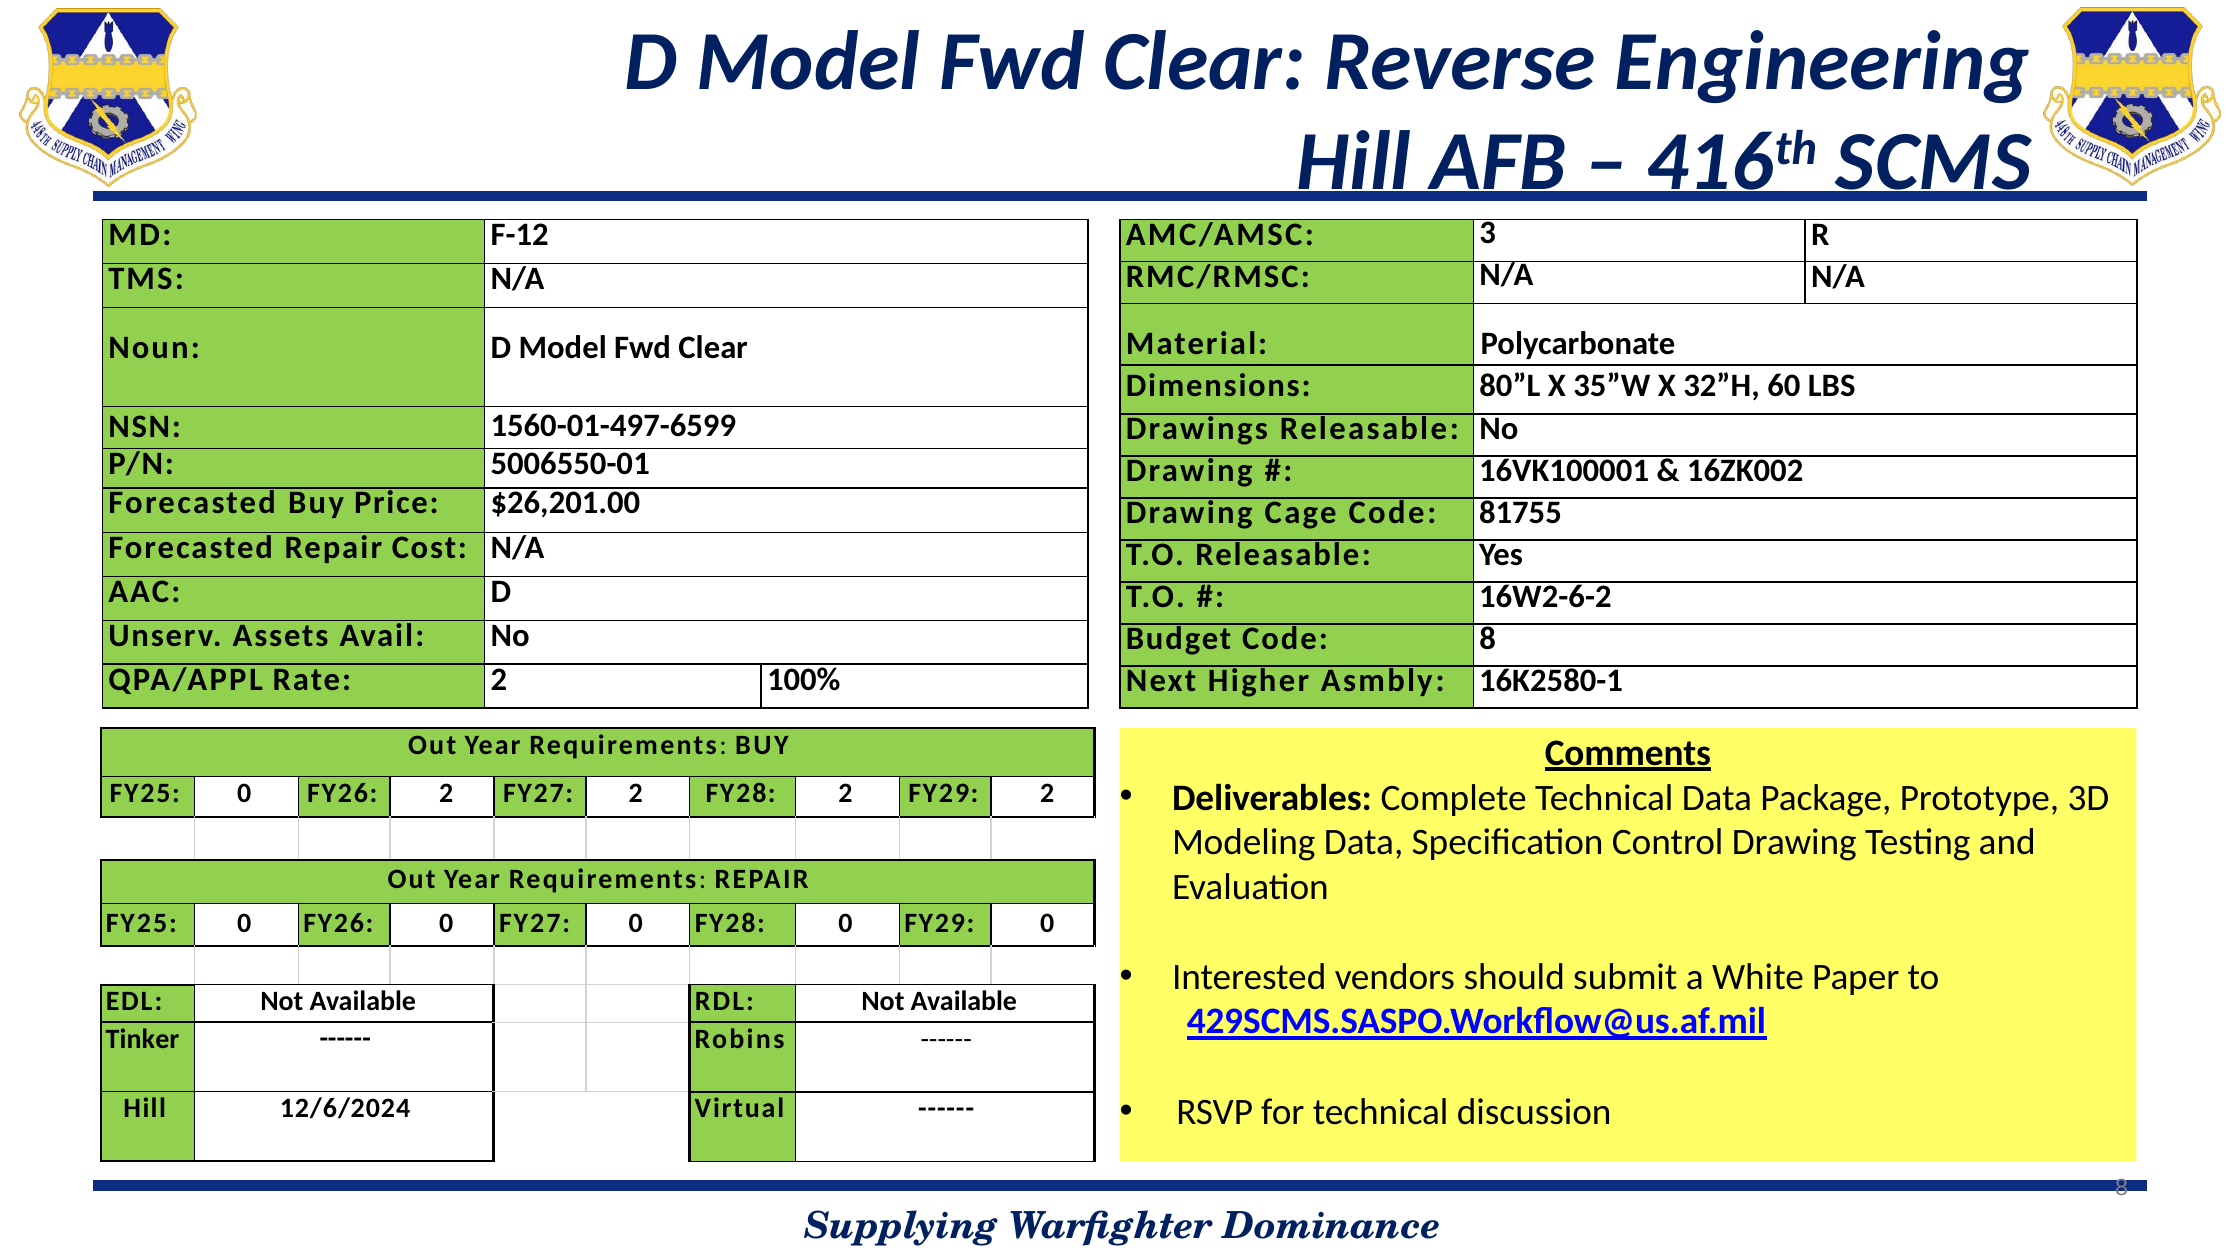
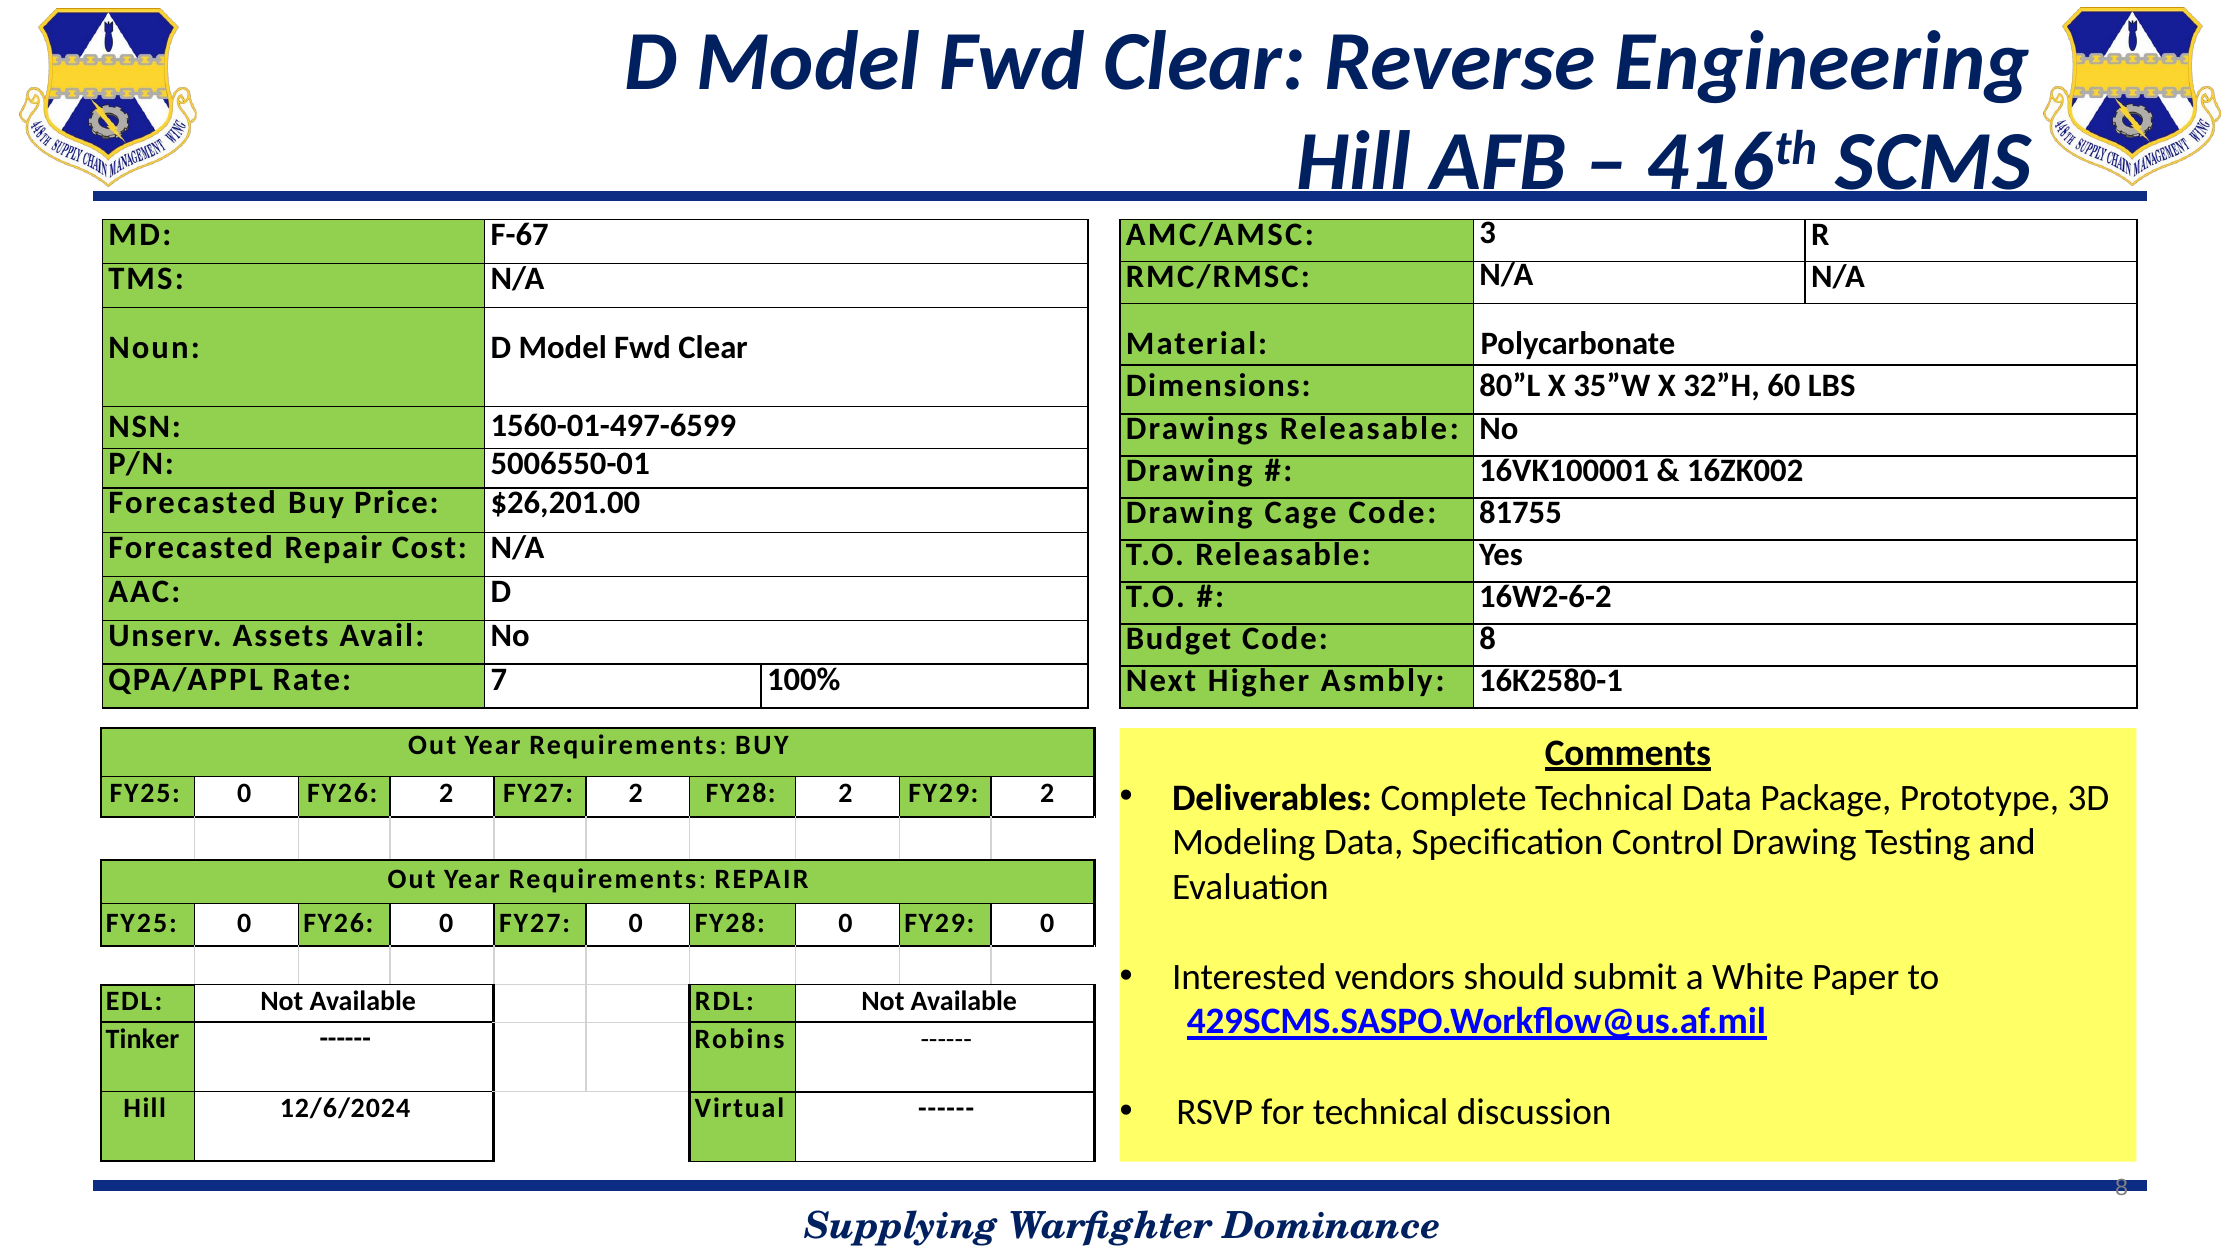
F-12: F-12 -> F-67
Rate 2: 2 -> 7
